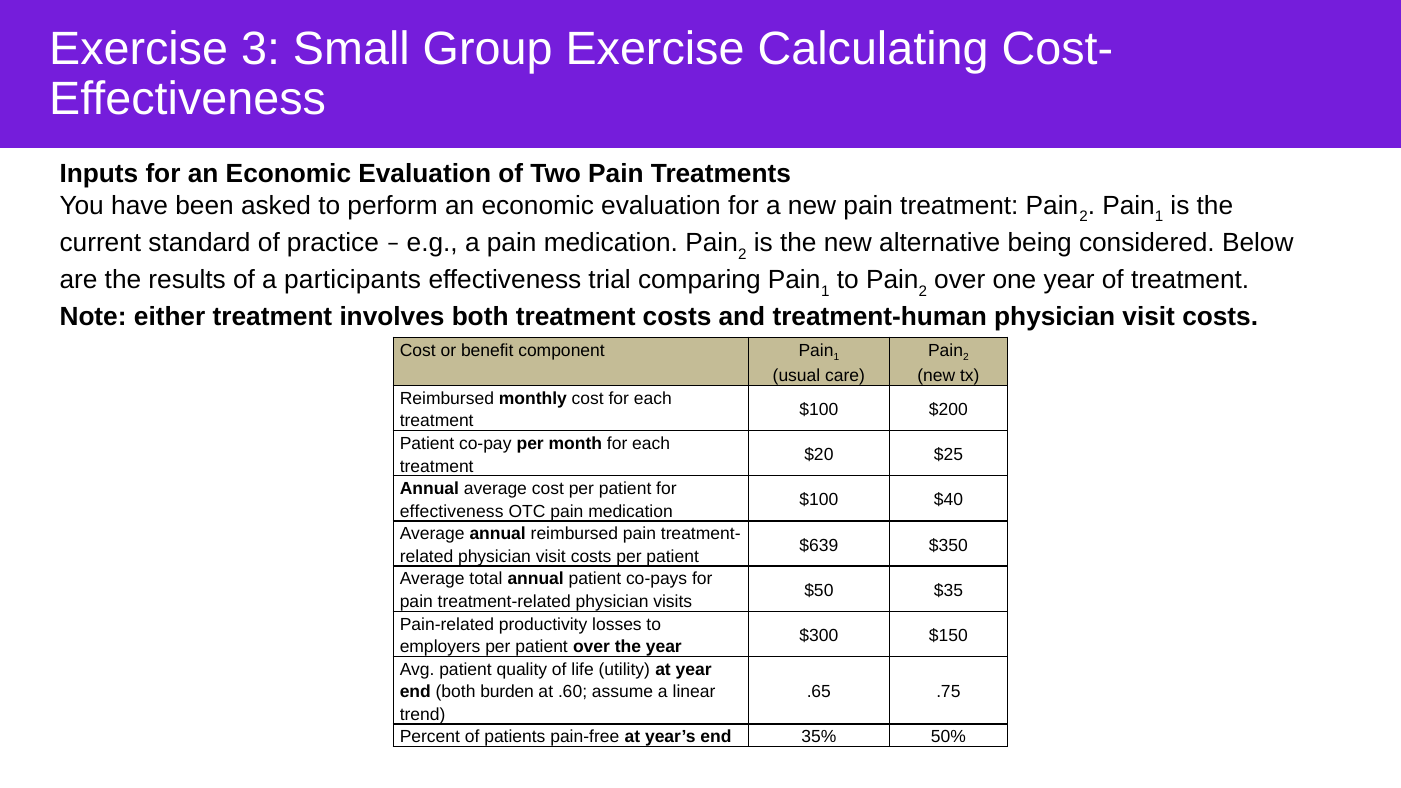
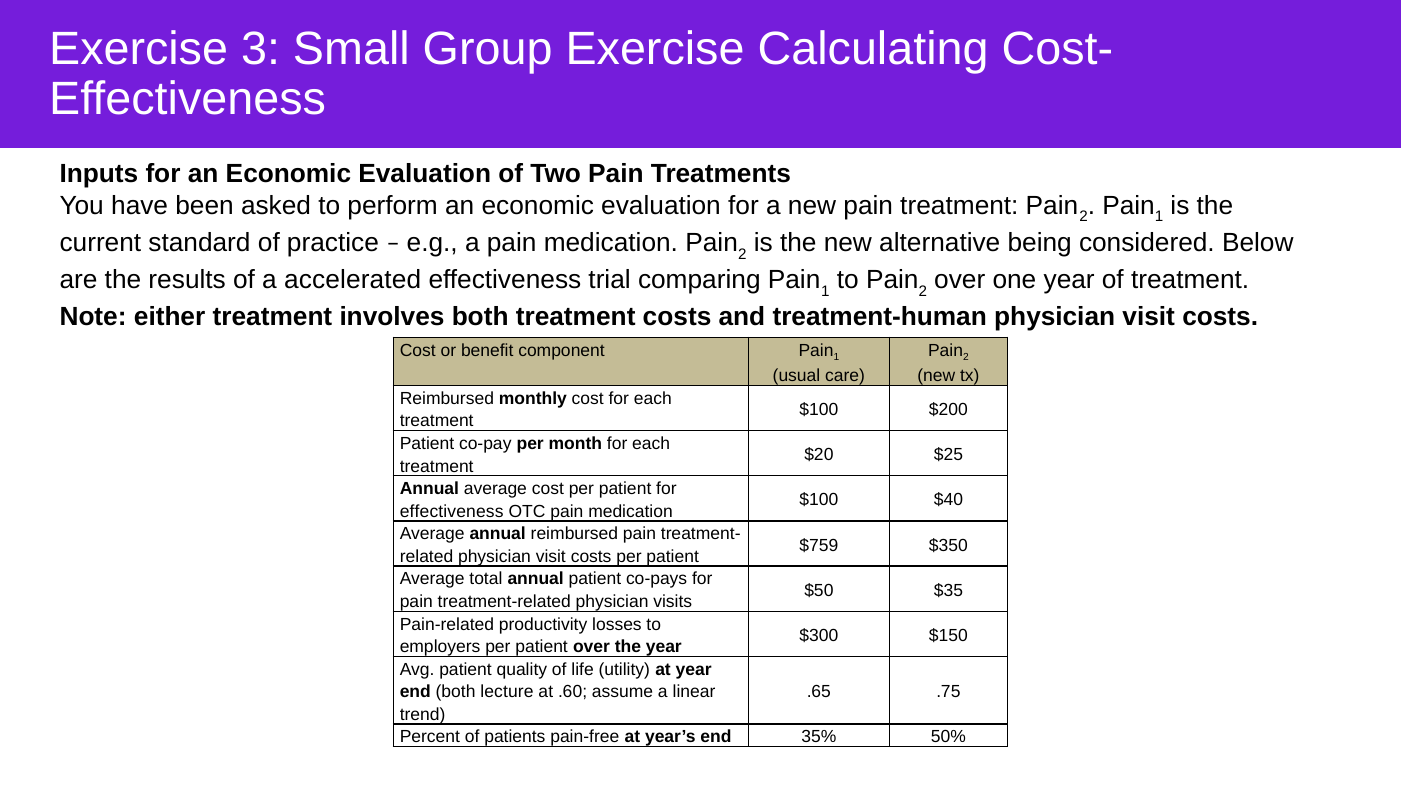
participants: participants -> accelerated
$639: $639 -> $759
burden: burden -> lecture
